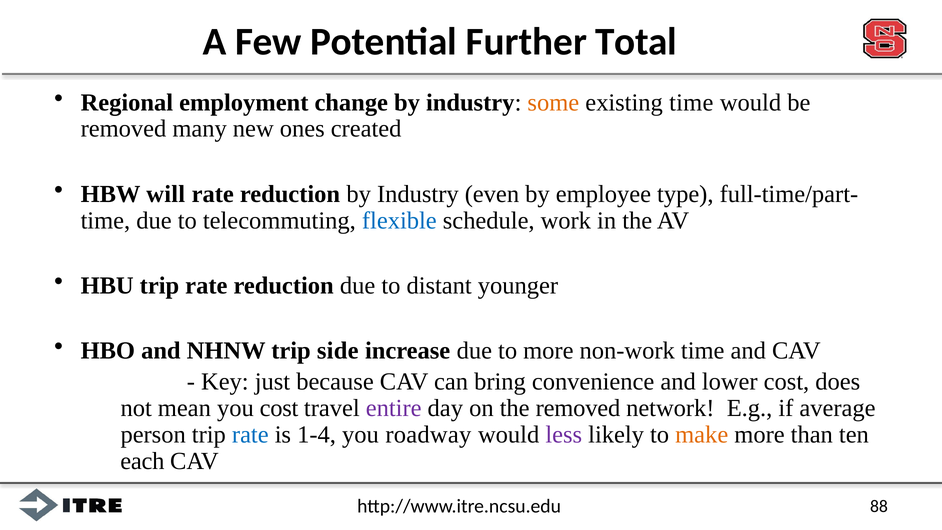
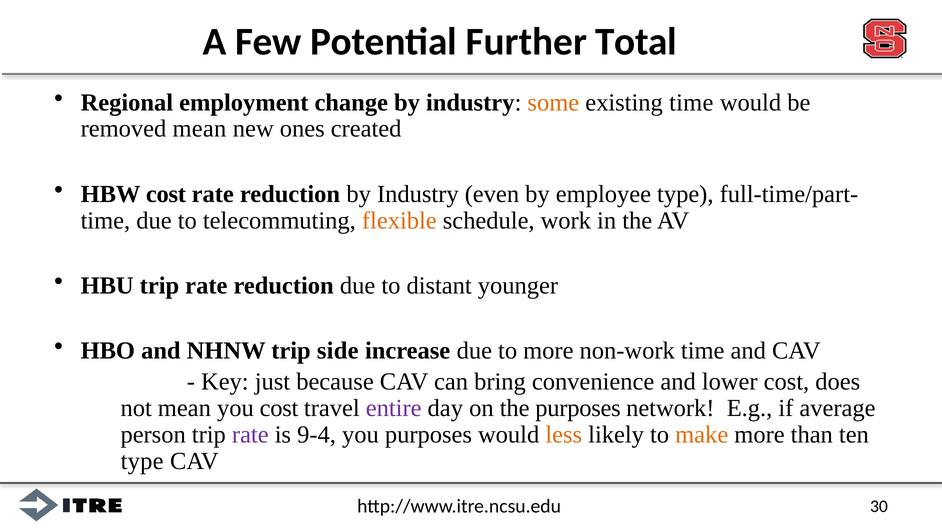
removed many: many -> mean
HBW will: will -> cost
flexible colour: blue -> orange
the removed: removed -> purposes
rate at (250, 434) colour: blue -> purple
1-4: 1-4 -> 9-4
you roadway: roadway -> purposes
less colour: purple -> orange
each at (142, 461): each -> type
88: 88 -> 30
